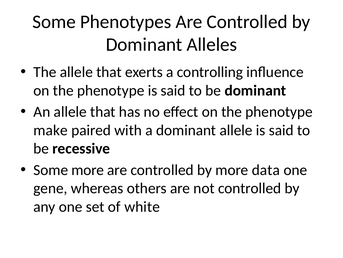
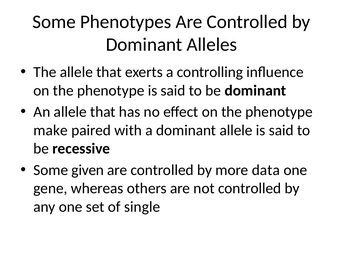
Some more: more -> given
white: white -> single
